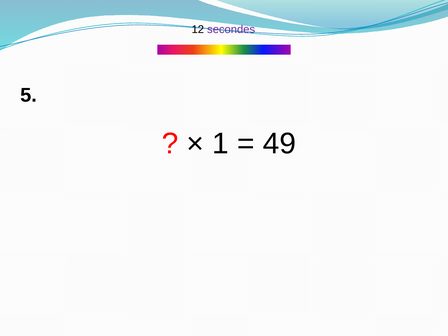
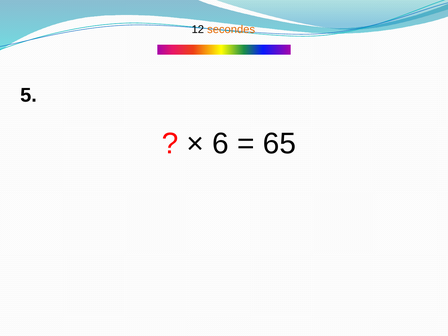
secondes colour: purple -> orange
1: 1 -> 6
49: 49 -> 65
